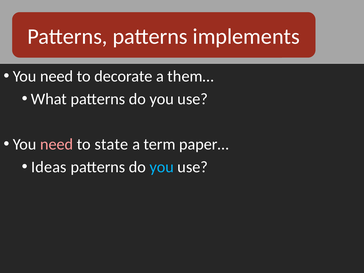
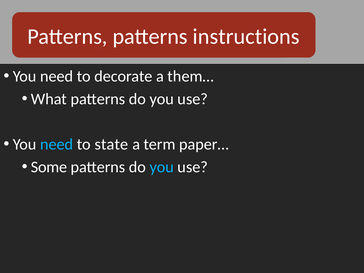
implements: implements -> instructions
need at (57, 144) colour: pink -> light blue
Ideas: Ideas -> Some
